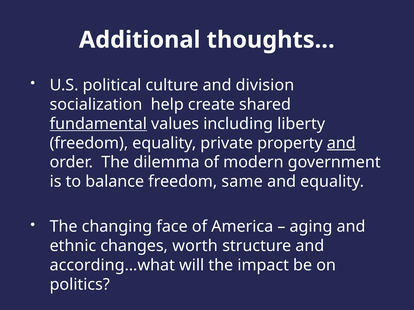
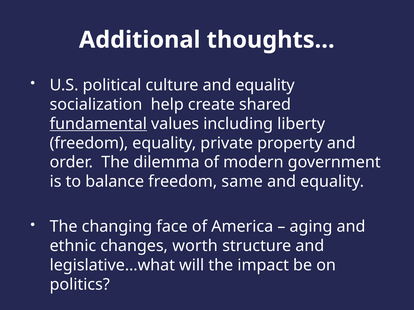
culture and division: division -> equality
and at (341, 143) underline: present -> none
according…what: according…what -> legislative…what
